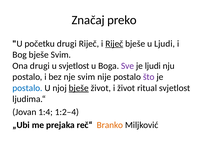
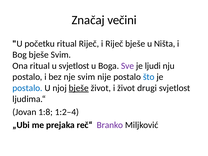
preko: preko -> večini
početku drugi: drugi -> ritual
Riječ at (114, 44) underline: present -> none
u Ljudi: Ljudi -> Ništa
Ona drugi: drugi -> ritual
što colour: purple -> blue
ritual: ritual -> drugi
1:4: 1:4 -> 1:8
Branko colour: orange -> purple
